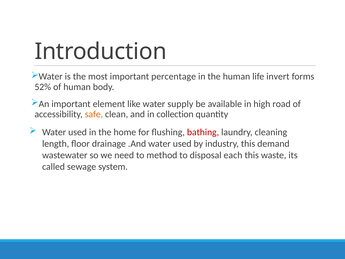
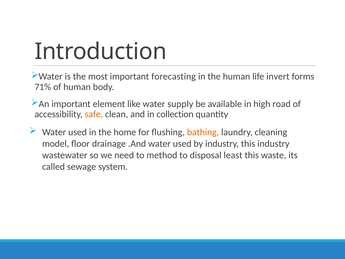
percentage: percentage -> forecasting
52%: 52% -> 71%
bathing colour: red -> orange
length: length -> model
this demand: demand -> industry
each: each -> least
